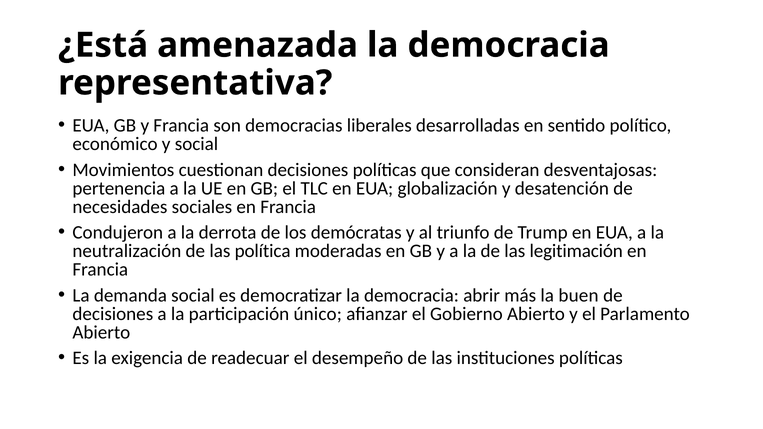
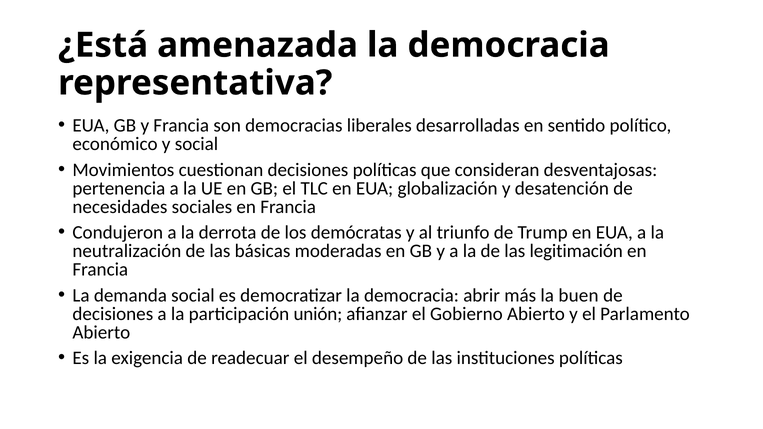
política: política -> básicas
único: único -> unión
